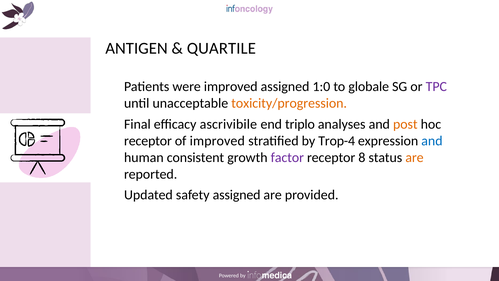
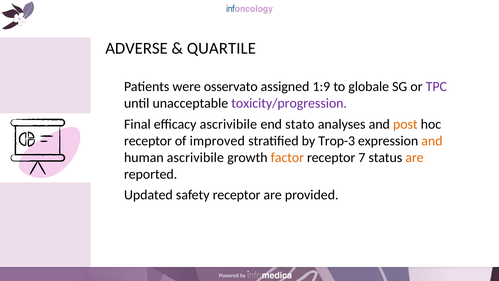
ANTIGEN: ANTIGEN -> ADVERSE
were improved: improved -> osservato
1:0: 1:0 -> 1:9
toxicity/progression colour: orange -> purple
triplo: triplo -> stato
Trop-4: Trop-4 -> Trop-3
and at (432, 141) colour: blue -> orange
human consistent: consistent -> ascrivibile
factor colour: purple -> orange
8: 8 -> 7
safety assigned: assigned -> receptor
